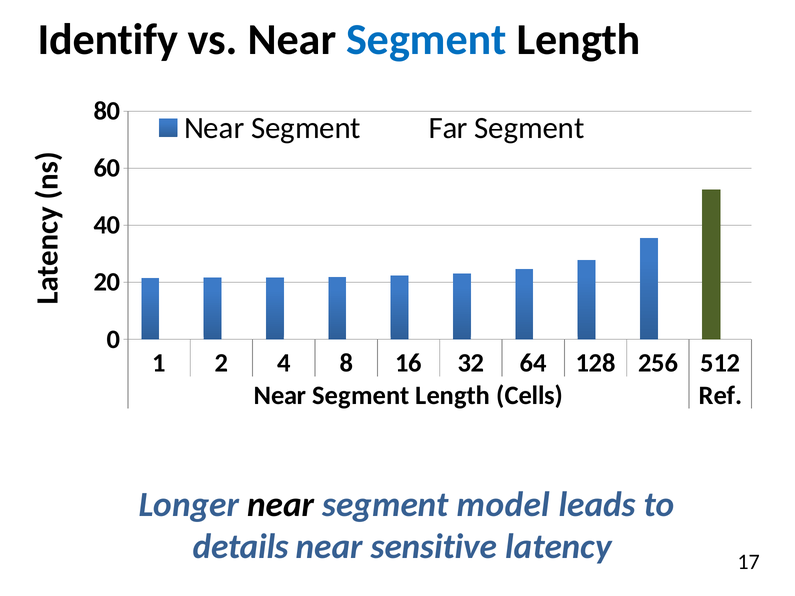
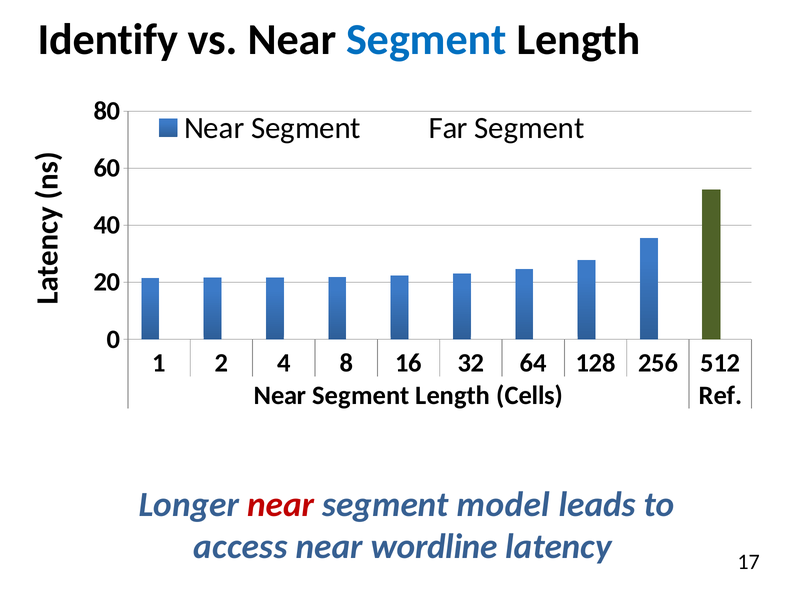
near at (281, 505) colour: black -> red
details: details -> access
sensitive: sensitive -> wordline
